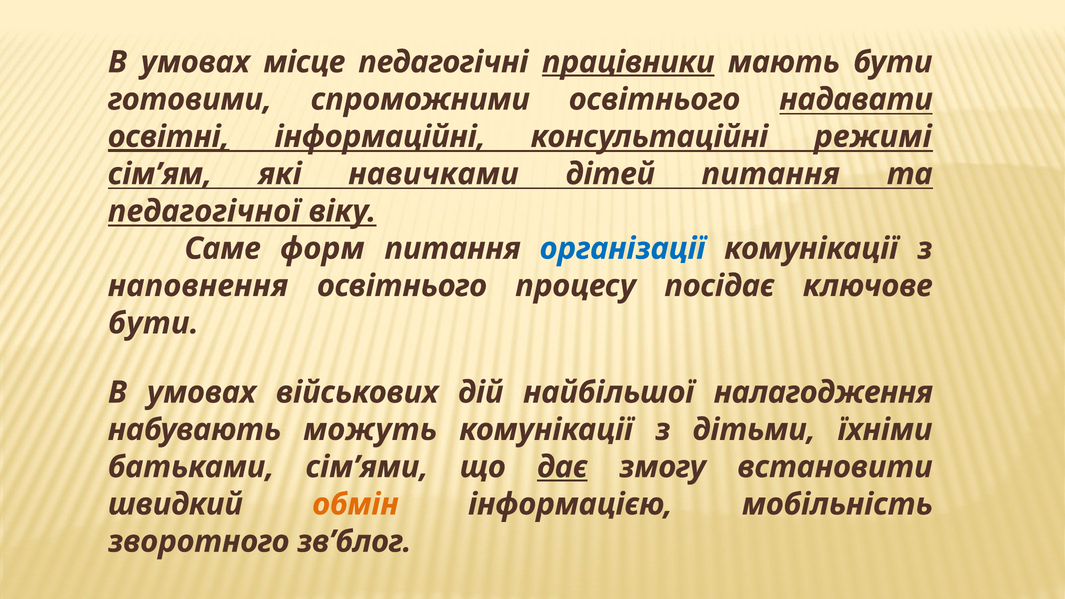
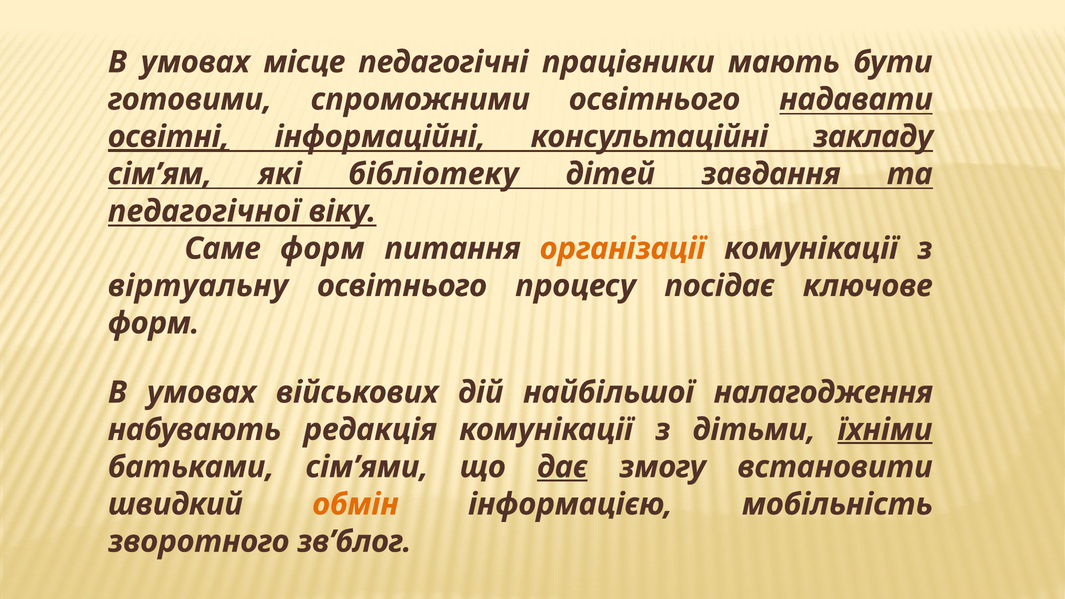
працівники underline: present -> none
режимі: режимі -> закладу
навичками: навичками -> бібліотеку
дітей питання: питання -> завдання
організації colour: blue -> orange
наповнення: наповнення -> віртуальну
бути at (153, 323): бути -> форм
можуть: можуть -> редакція
їхніми underline: none -> present
